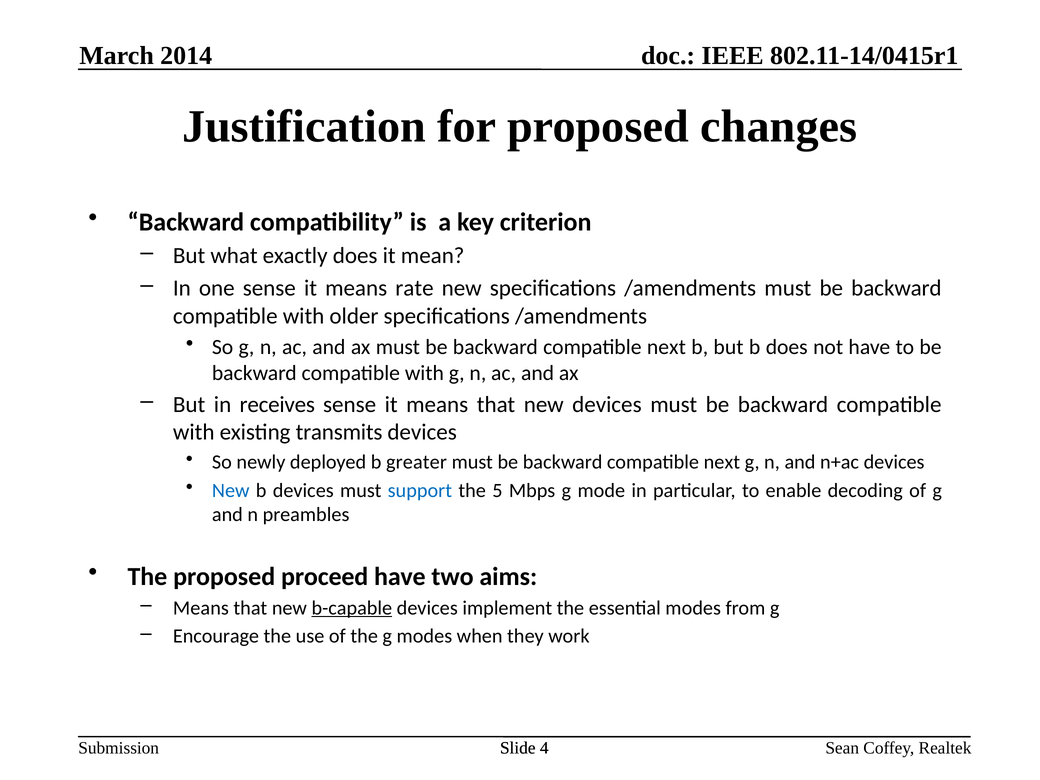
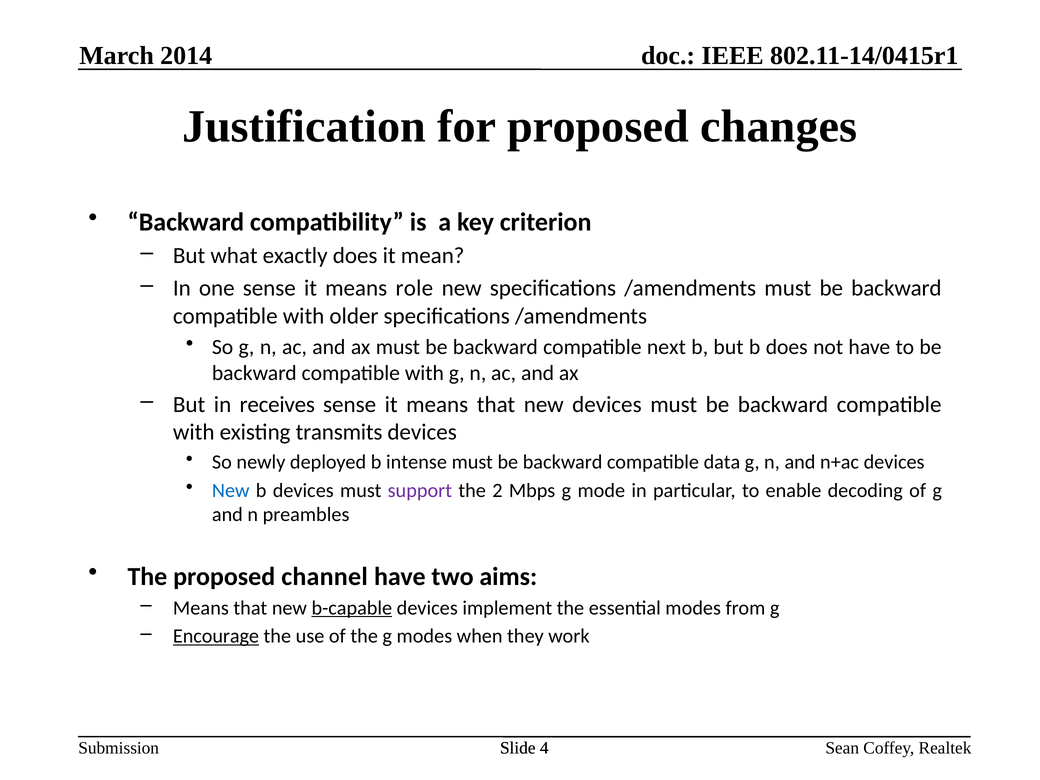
rate: rate -> role
greater: greater -> intense
next at (722, 462): next -> data
support colour: blue -> purple
5: 5 -> 2
proceed: proceed -> channel
Encourage underline: none -> present
